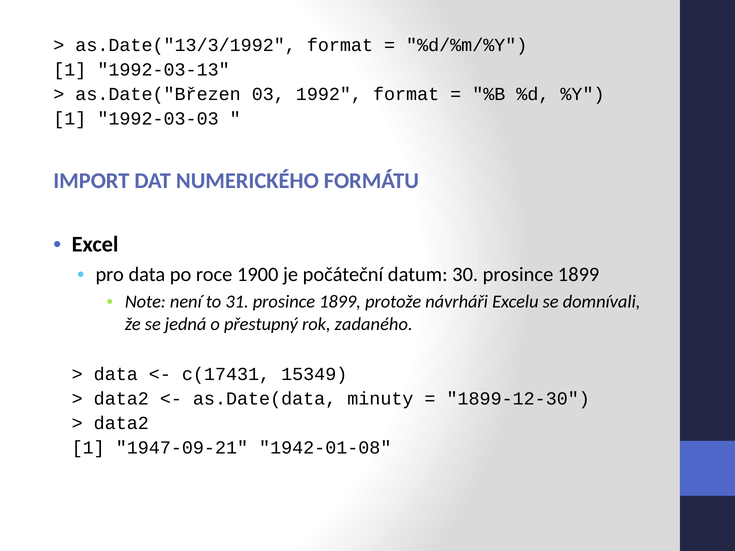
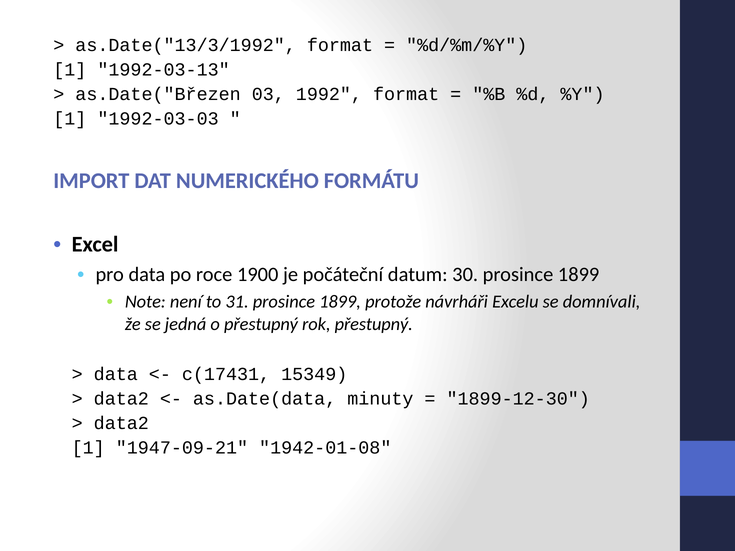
rok zadaného: zadaného -> přestupný
